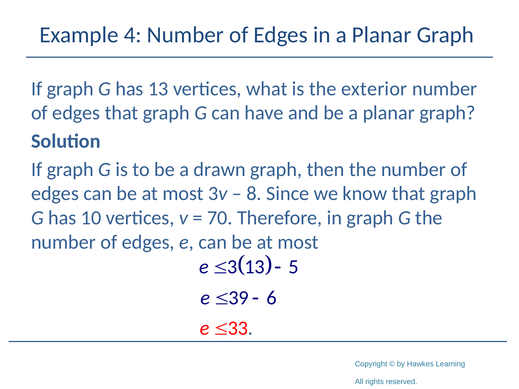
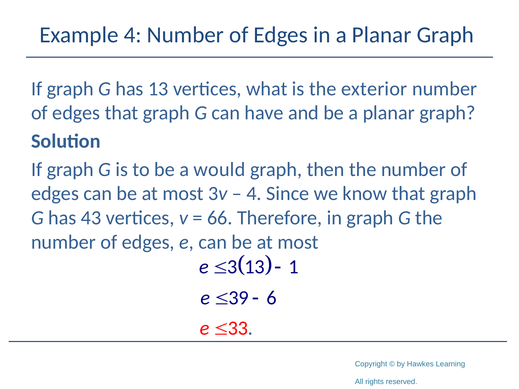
drawn: drawn -> would
8 at (254, 194): 8 -> 4
10: 10 -> 43
70: 70 -> 66
5: 5 -> 1
